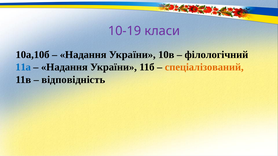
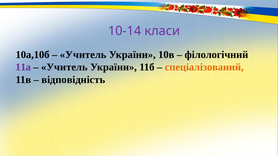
10-19: 10-19 -> 10-14
Надання at (83, 55): Надання -> Учитель
11а colour: blue -> purple
Надання at (64, 67): Надання -> Учитель
